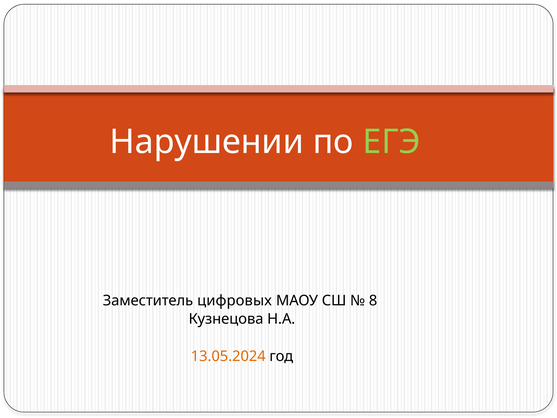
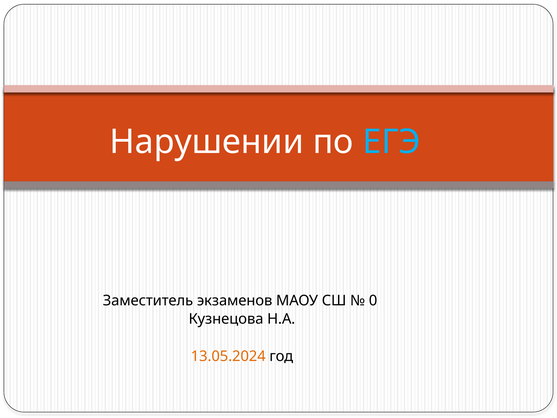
ЕГЭ colour: light green -> light blue
цифровых: цифровых -> экзаменов
8: 8 -> 0
